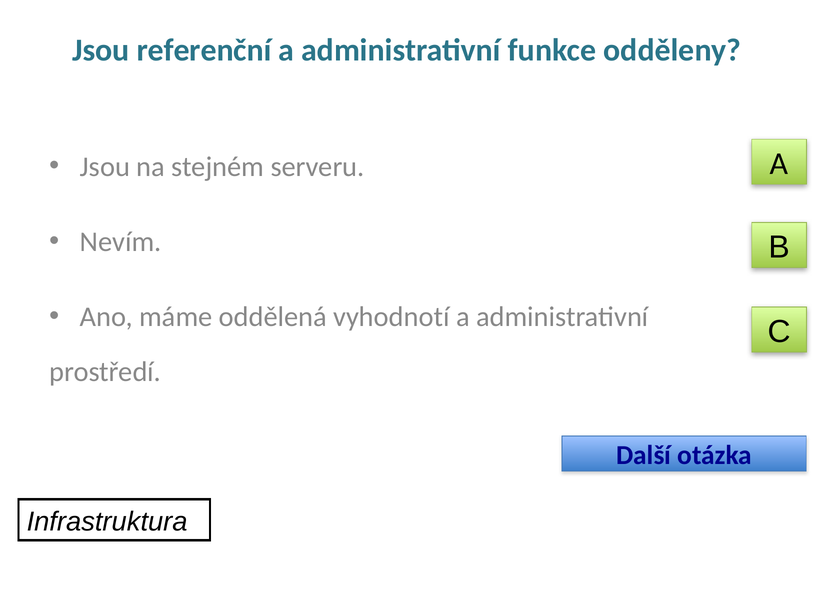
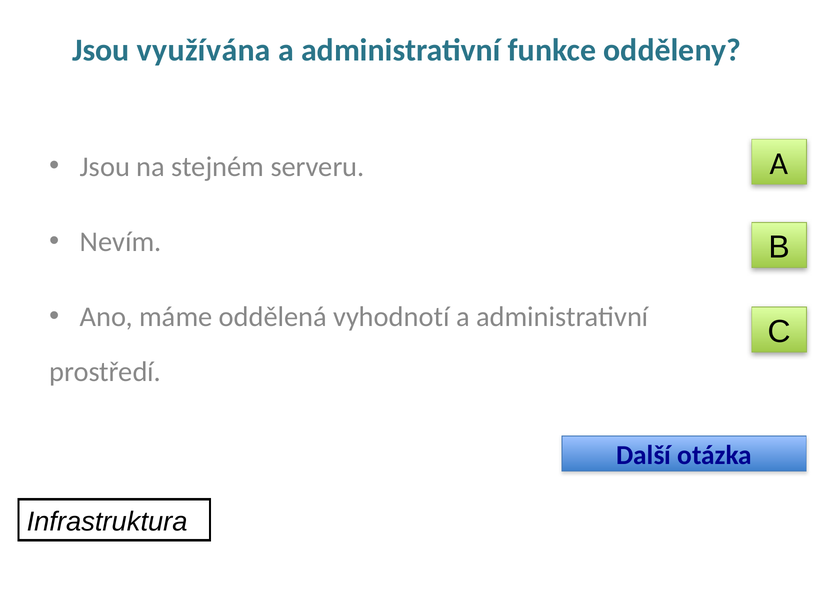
referenční: referenční -> využívána
